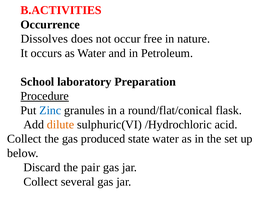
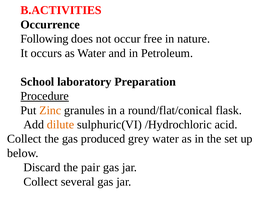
Dissolves: Dissolves -> Following
Zinc colour: blue -> orange
state: state -> grey
